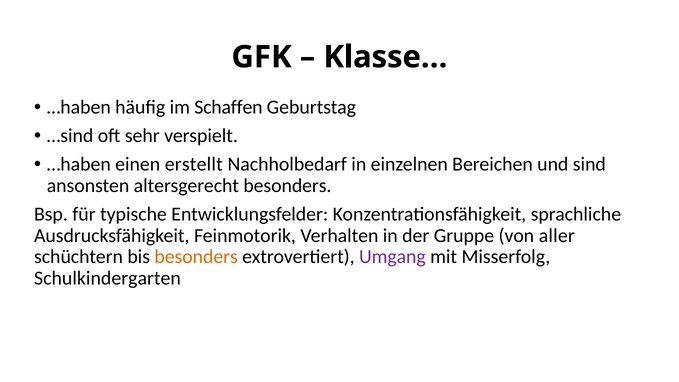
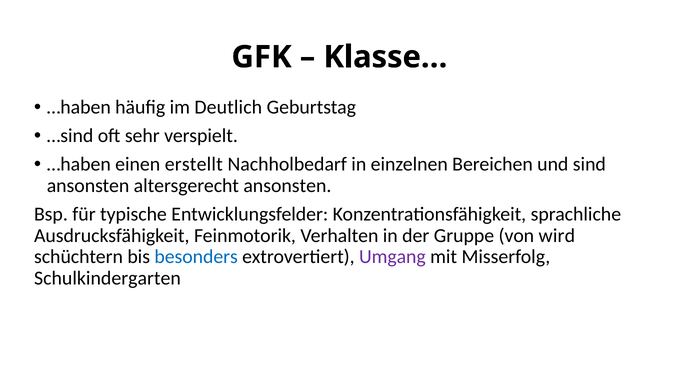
Schaffen: Schaffen -> Deutlich
altersgerecht besonders: besonders -> ansonsten
aller: aller -> wird
besonders at (196, 257) colour: orange -> blue
